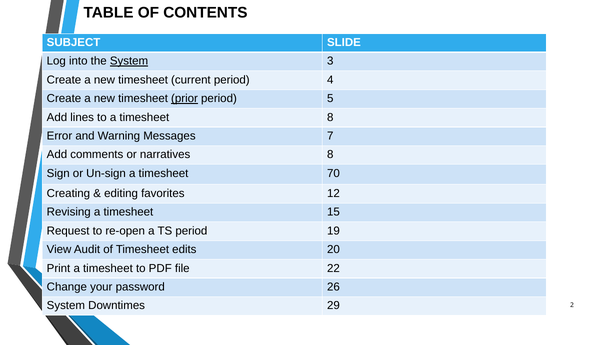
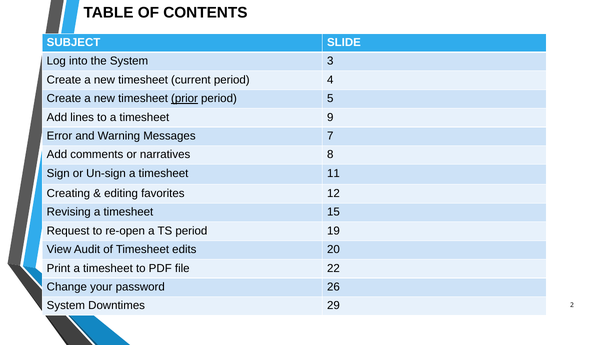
System at (129, 61) underline: present -> none
timesheet 8: 8 -> 9
70: 70 -> 11
